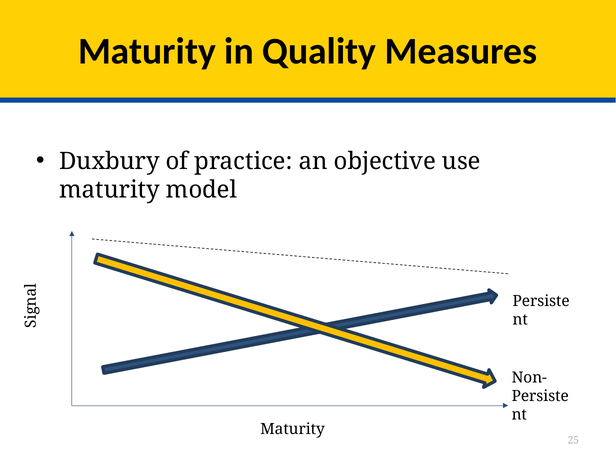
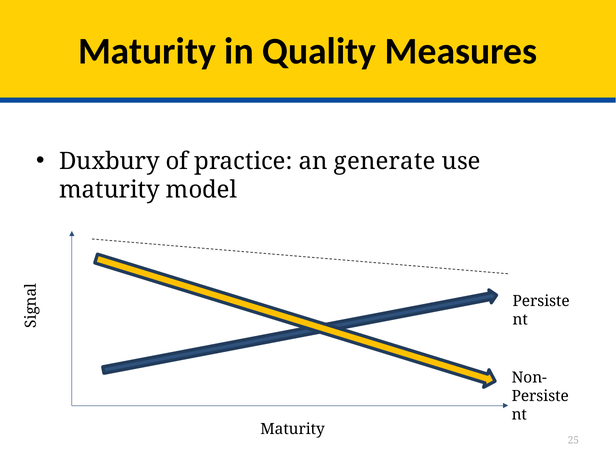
objective: objective -> generate
